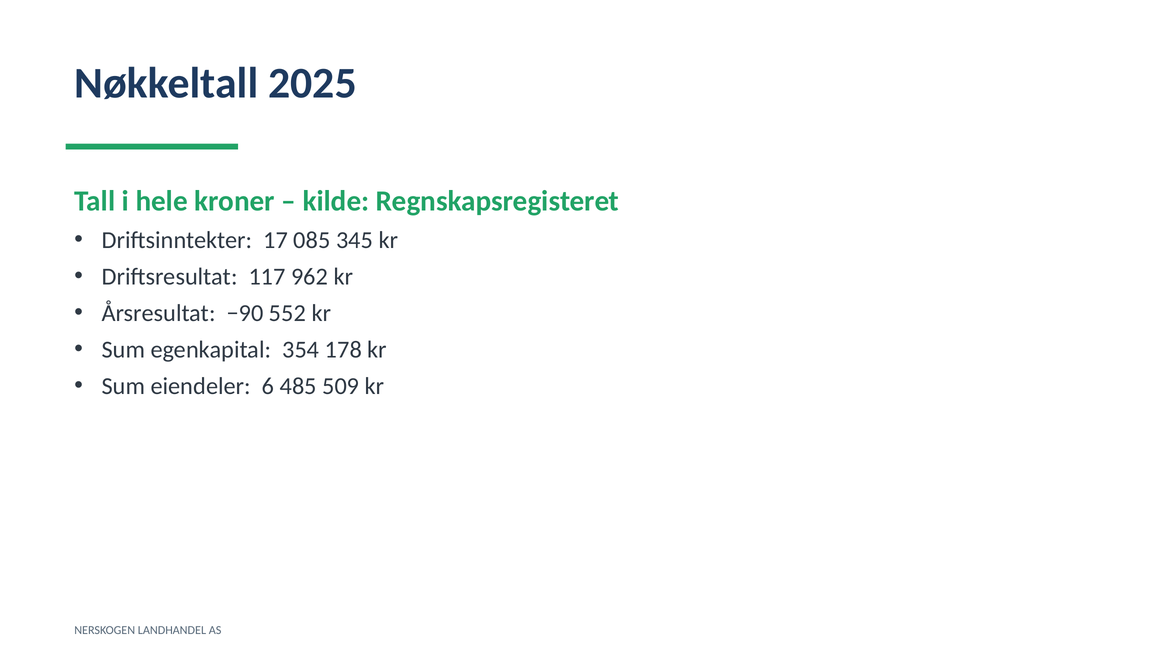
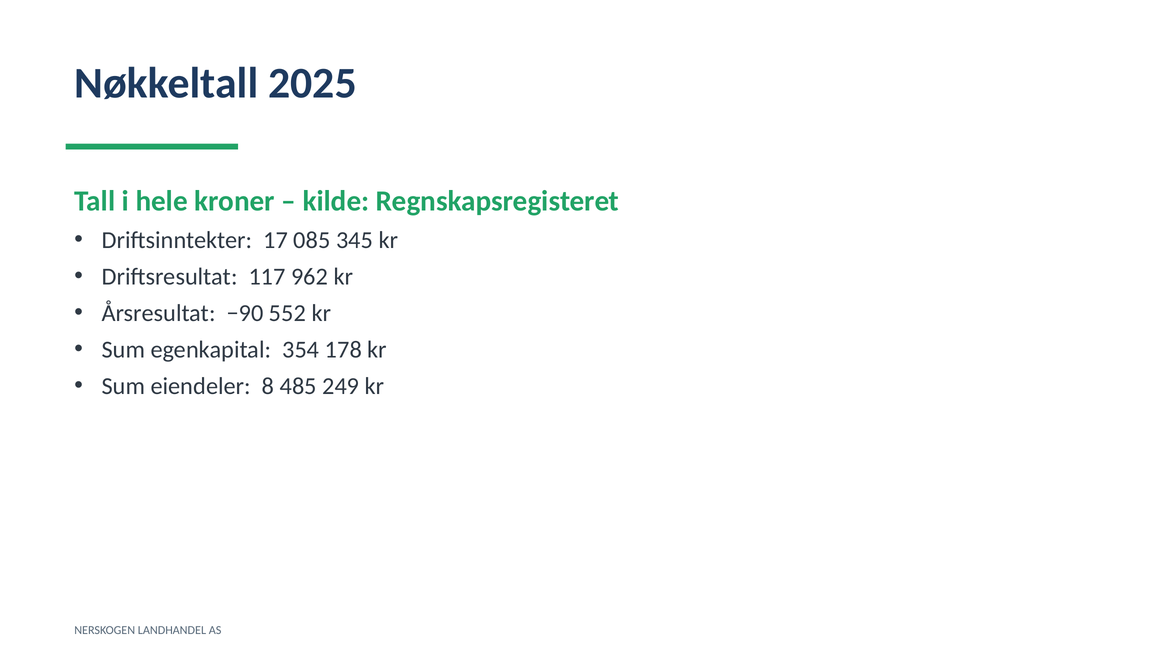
6: 6 -> 8
509: 509 -> 249
